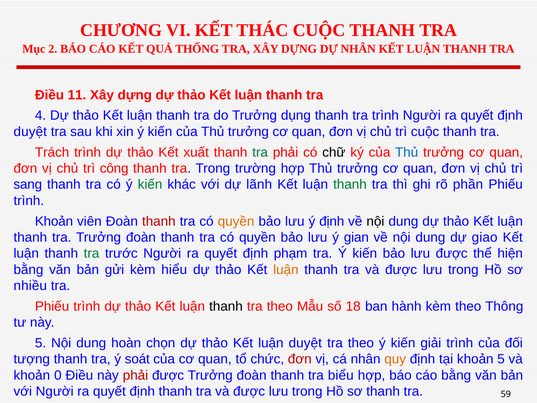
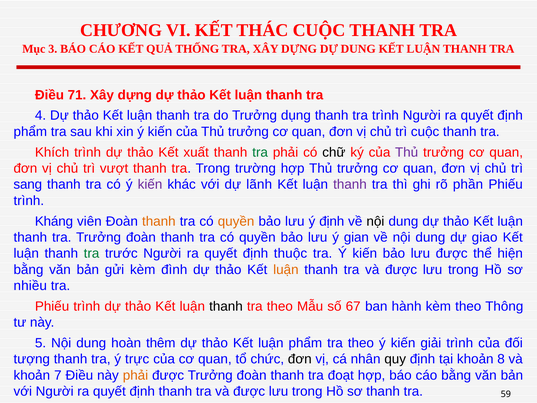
2: 2 -> 3
DỰ NHÂN: NHÂN -> DUNG
11: 11 -> 71
duyệt at (30, 132): duyệt -> phẩm
Trách: Trách -> Khích
Thủ at (407, 152) colour: blue -> purple
công: công -> vượt
kiến at (150, 184) colour: green -> purple
thanh at (350, 184) colour: green -> purple
Khoản at (54, 221): Khoản -> Kháng
thanh at (159, 221) colour: red -> orange
phạm: phạm -> thuộc
hiểu: hiểu -> đình
18: 18 -> 67
chọn: chọn -> thêm
luận duyệt: duyệt -> phẩm
soát: soát -> trực
đơn at (300, 359) colour: red -> black
quy colour: orange -> black
khoản 5: 5 -> 8
0: 0 -> 7
phải at (135, 375) colour: red -> orange
biểu: biểu -> đoạt
